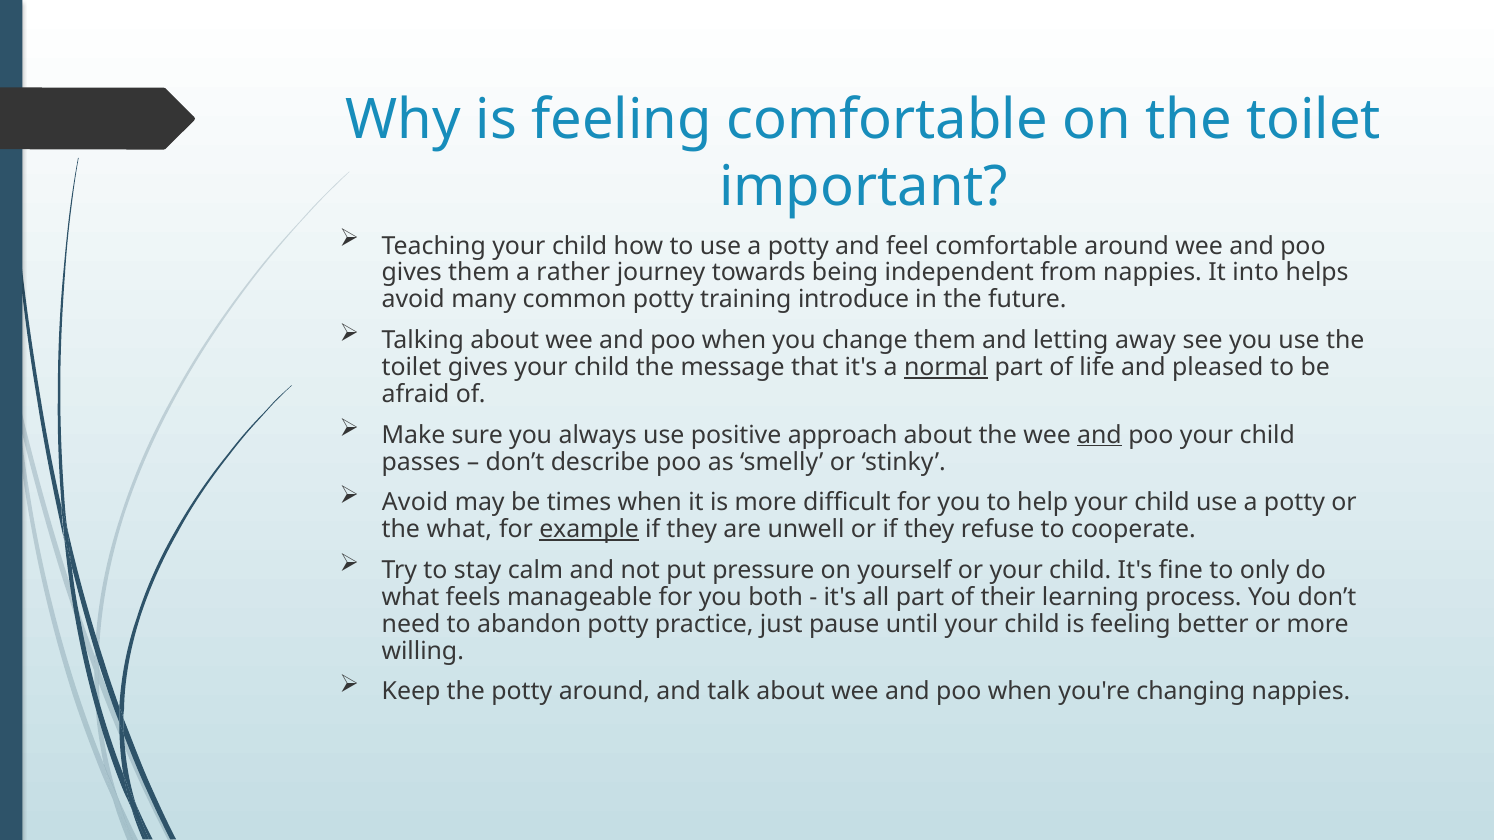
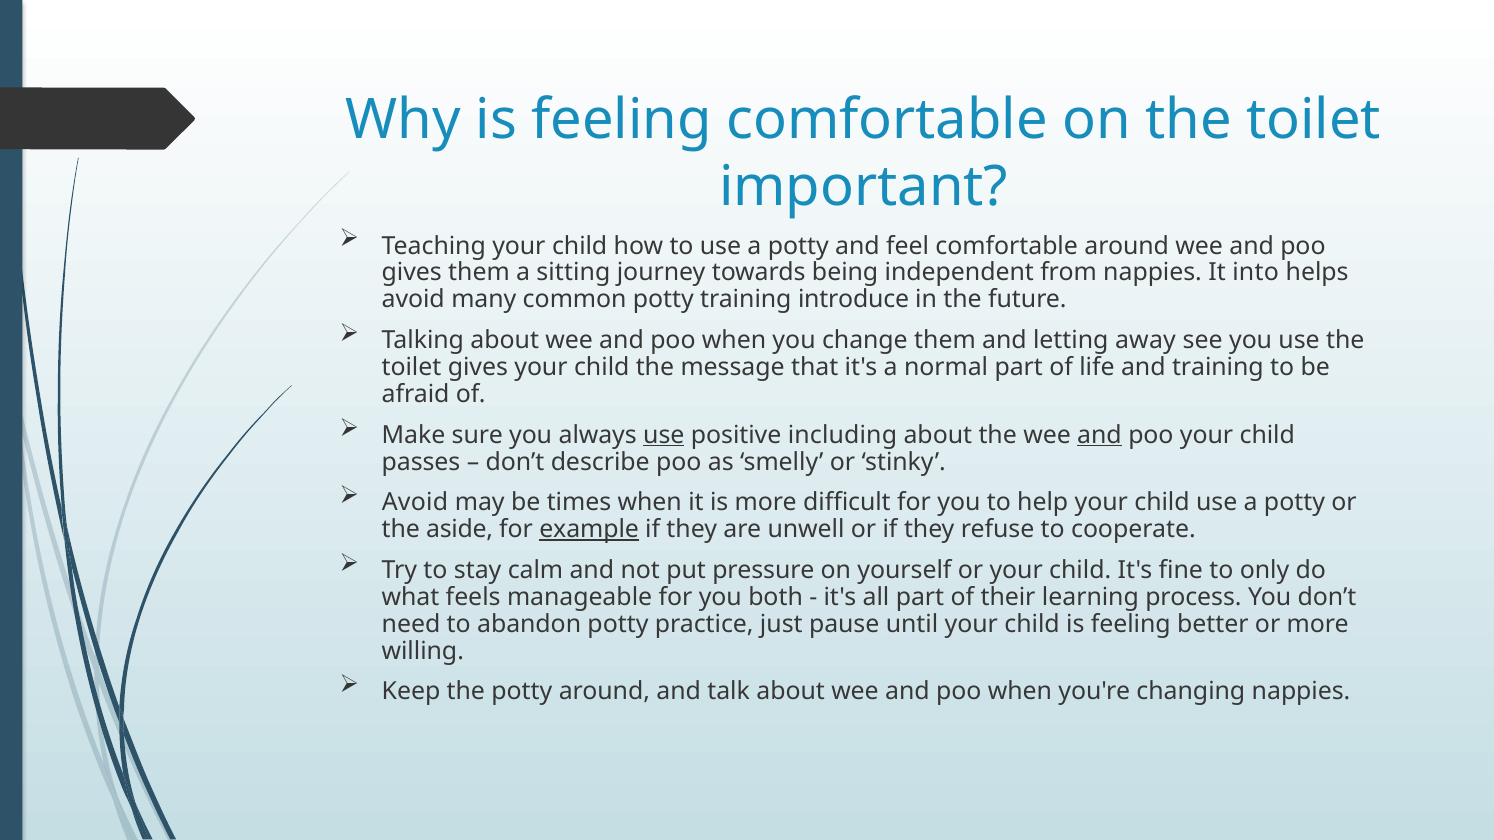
rather: rather -> sitting
normal underline: present -> none
and pleased: pleased -> training
use at (664, 435) underline: none -> present
approach: approach -> including
the what: what -> aside
